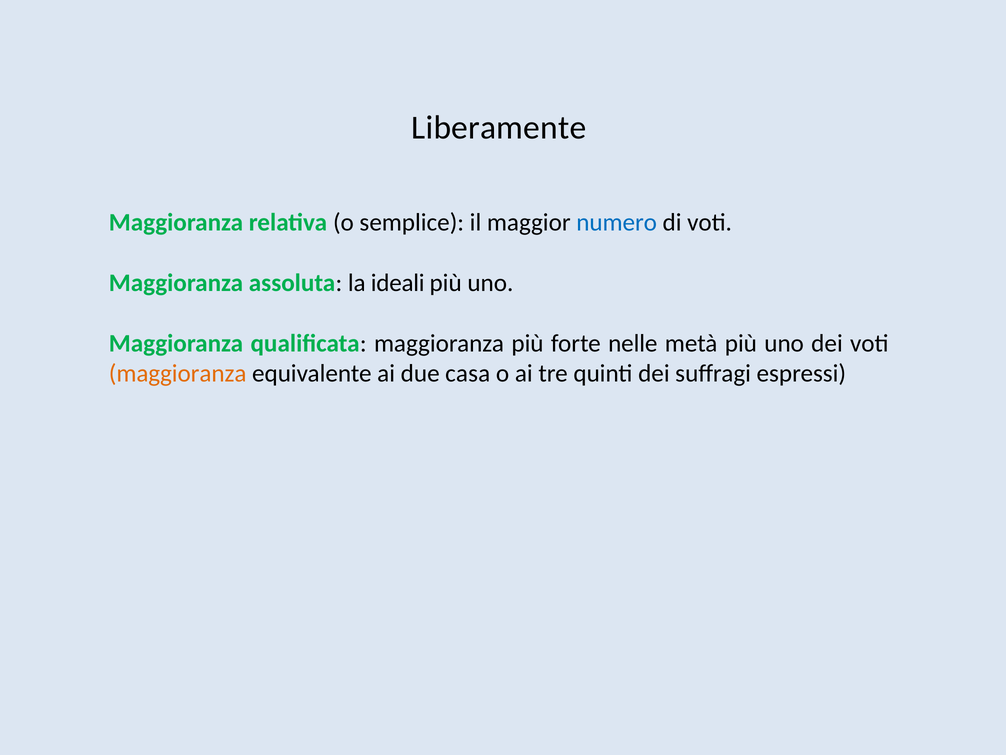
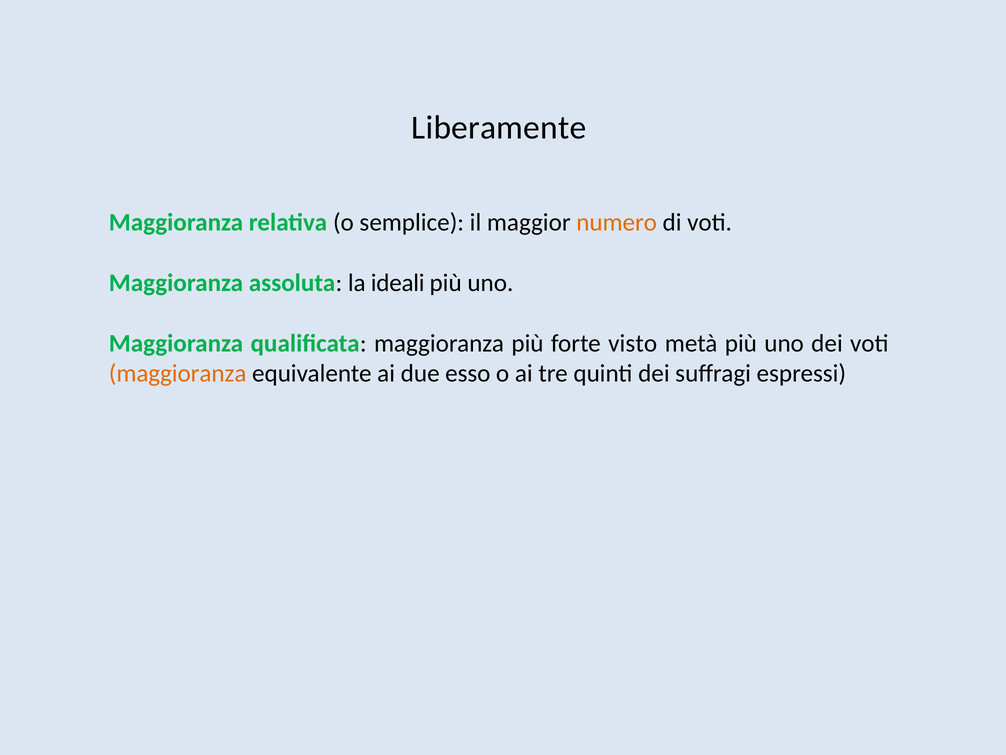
numero colour: blue -> orange
nelle: nelle -> visto
casa: casa -> esso
